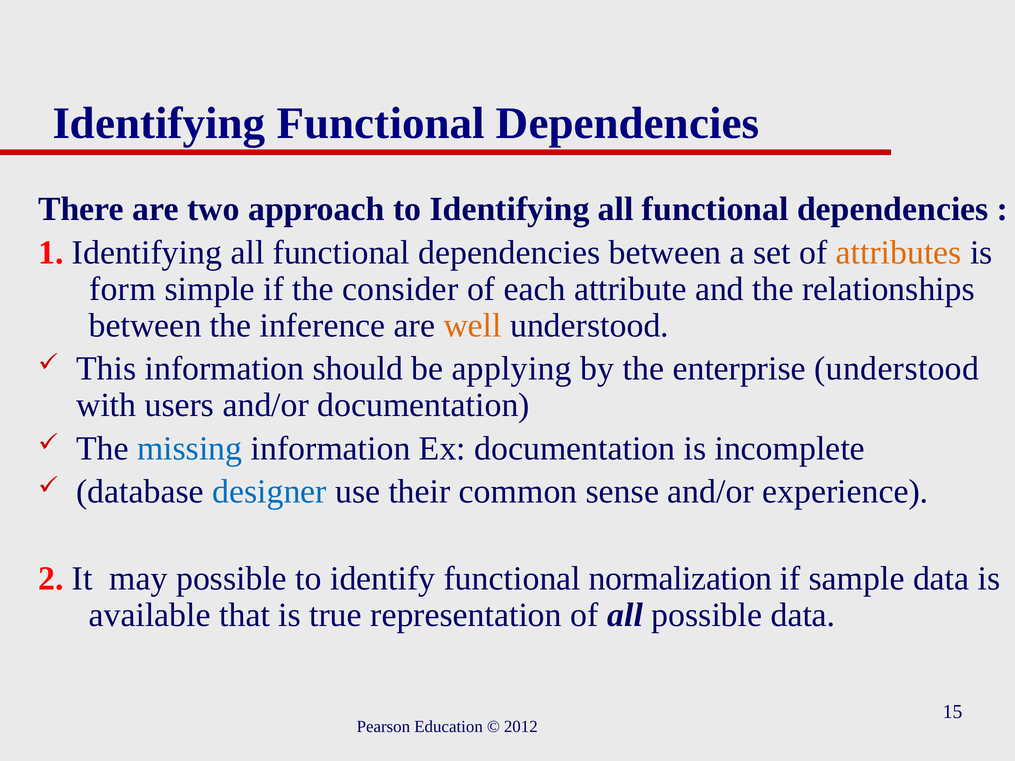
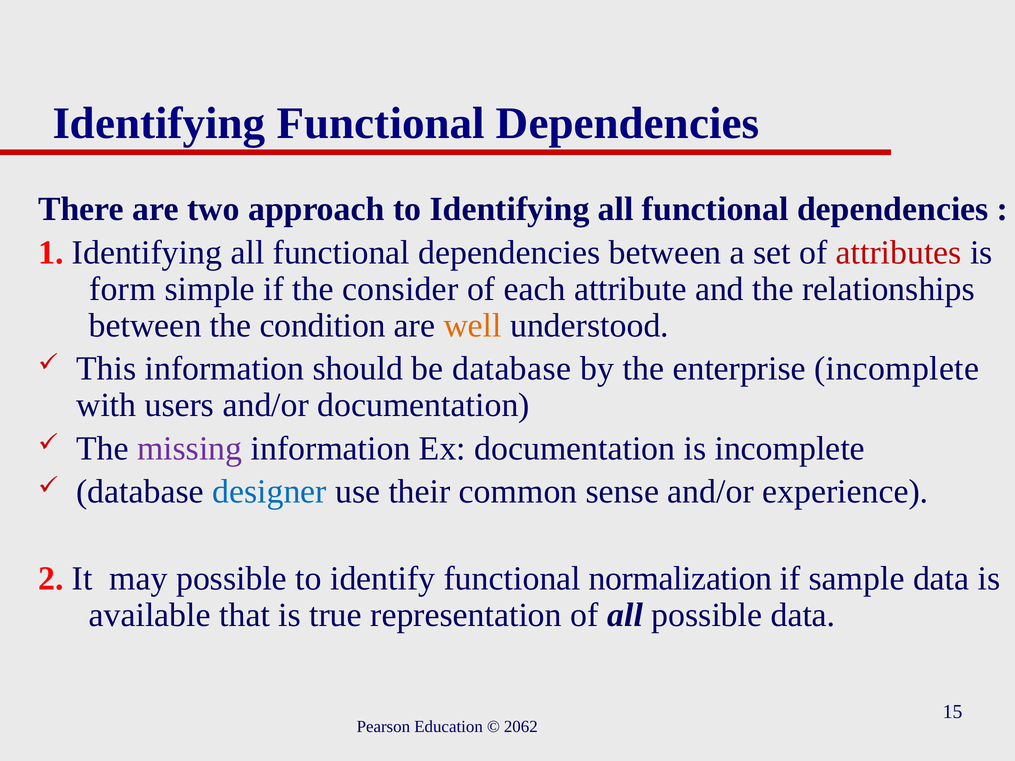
attributes colour: orange -> red
inference: inference -> condition
be applying: applying -> database
enterprise understood: understood -> incomplete
missing colour: blue -> purple
2012: 2012 -> 2062
